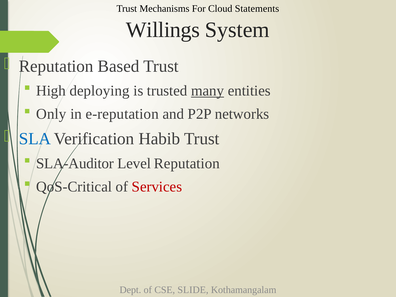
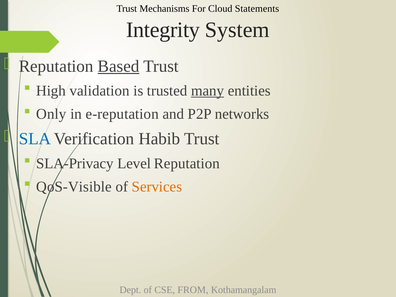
Willings: Willings -> Integrity
Based underline: none -> present
deploying: deploying -> validation
SLA-Auditor: SLA-Auditor -> SLA-Privacy
QoS-Critical: QoS-Critical -> QoS-Visible
Services colour: red -> orange
SLIDE: SLIDE -> FROM
